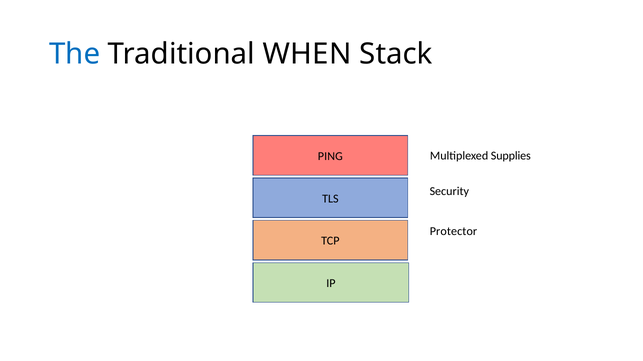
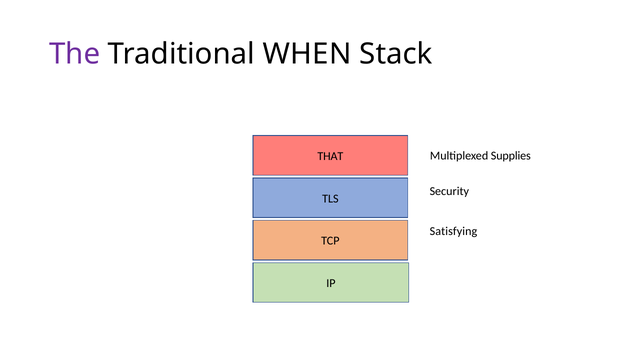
The colour: blue -> purple
PING: PING -> THAT
Protector: Protector -> Satisfying
